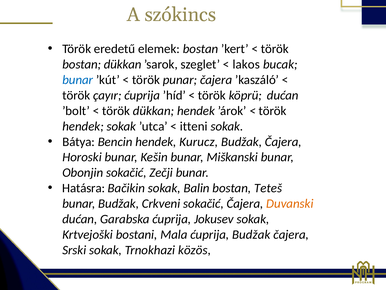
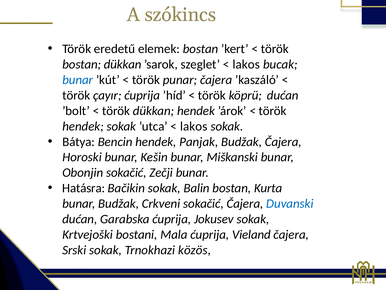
itteni at (194, 126): itteni -> lakos
Kurucz: Kurucz -> Panjak
Teteš: Teteš -> Kurta
Duvanski colour: orange -> blue
ćuprija Budžak: Budžak -> Vieland
